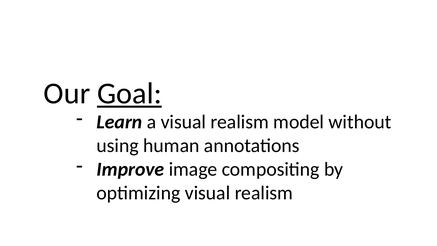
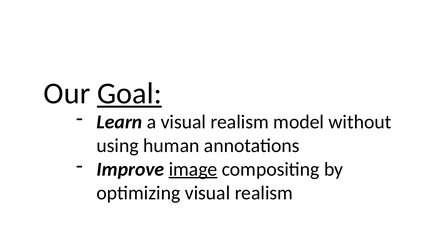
image underline: none -> present
